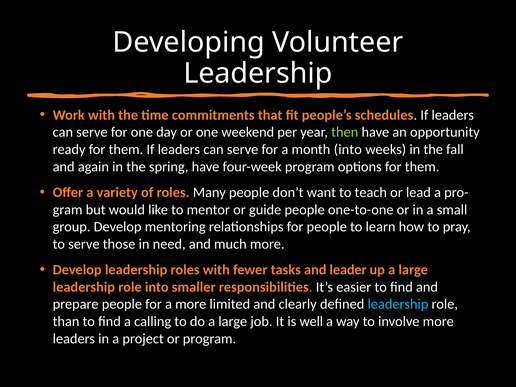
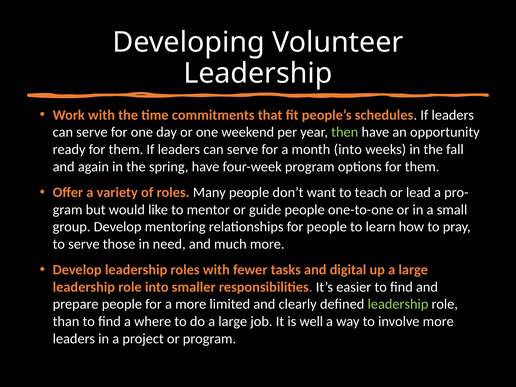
leader: leader -> digital
leadership at (398, 304) colour: light blue -> light green
calling: calling -> where
